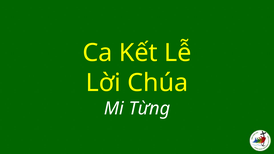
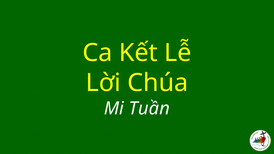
Từng: Từng -> Tuần
